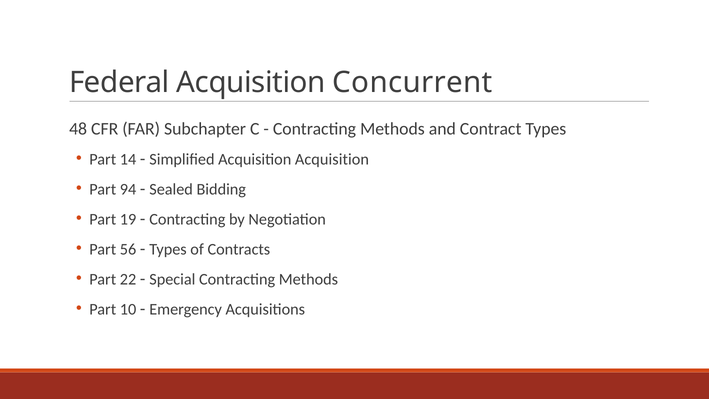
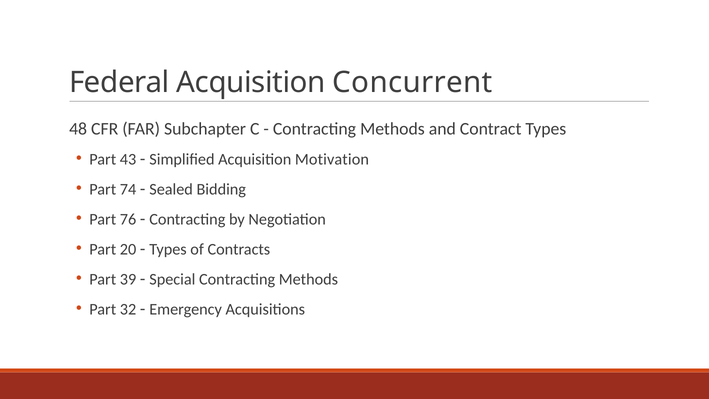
14: 14 -> 43
Acquisition Acquisition: Acquisition -> Motivation
94: 94 -> 74
19: 19 -> 76
56: 56 -> 20
22: 22 -> 39
10: 10 -> 32
